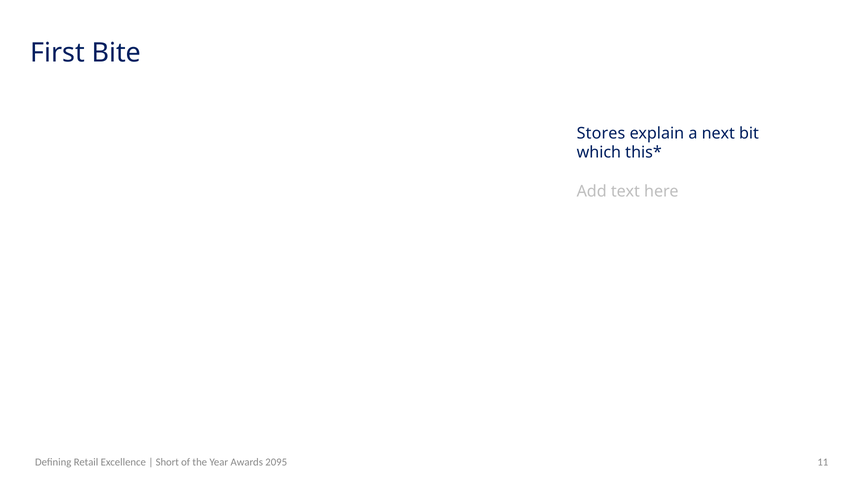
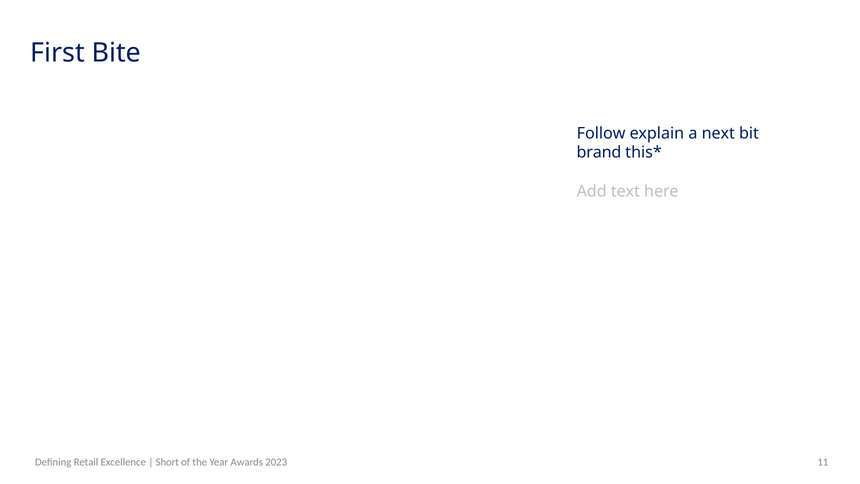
Stores: Stores -> Follow
which: which -> brand
2095: 2095 -> 2023
